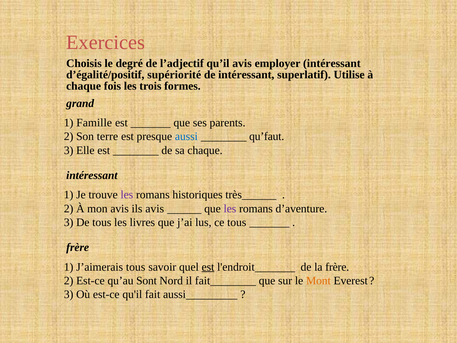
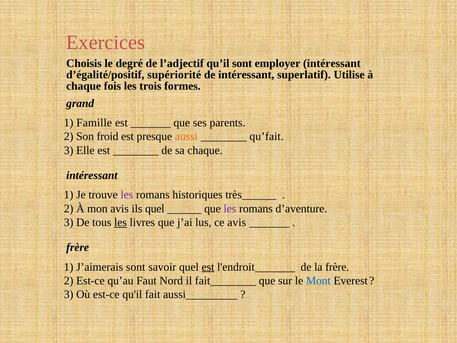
qu’il avis: avis -> sont
terre: terre -> froid
aussi colour: blue -> orange
qu’faut: qu’faut -> qu’fait
ils avis: avis -> quel
les at (120, 222) underline: none -> present
ce tous: tous -> avis
J’aimerais tous: tous -> sont
Sont: Sont -> Faut
Mont colour: orange -> blue
